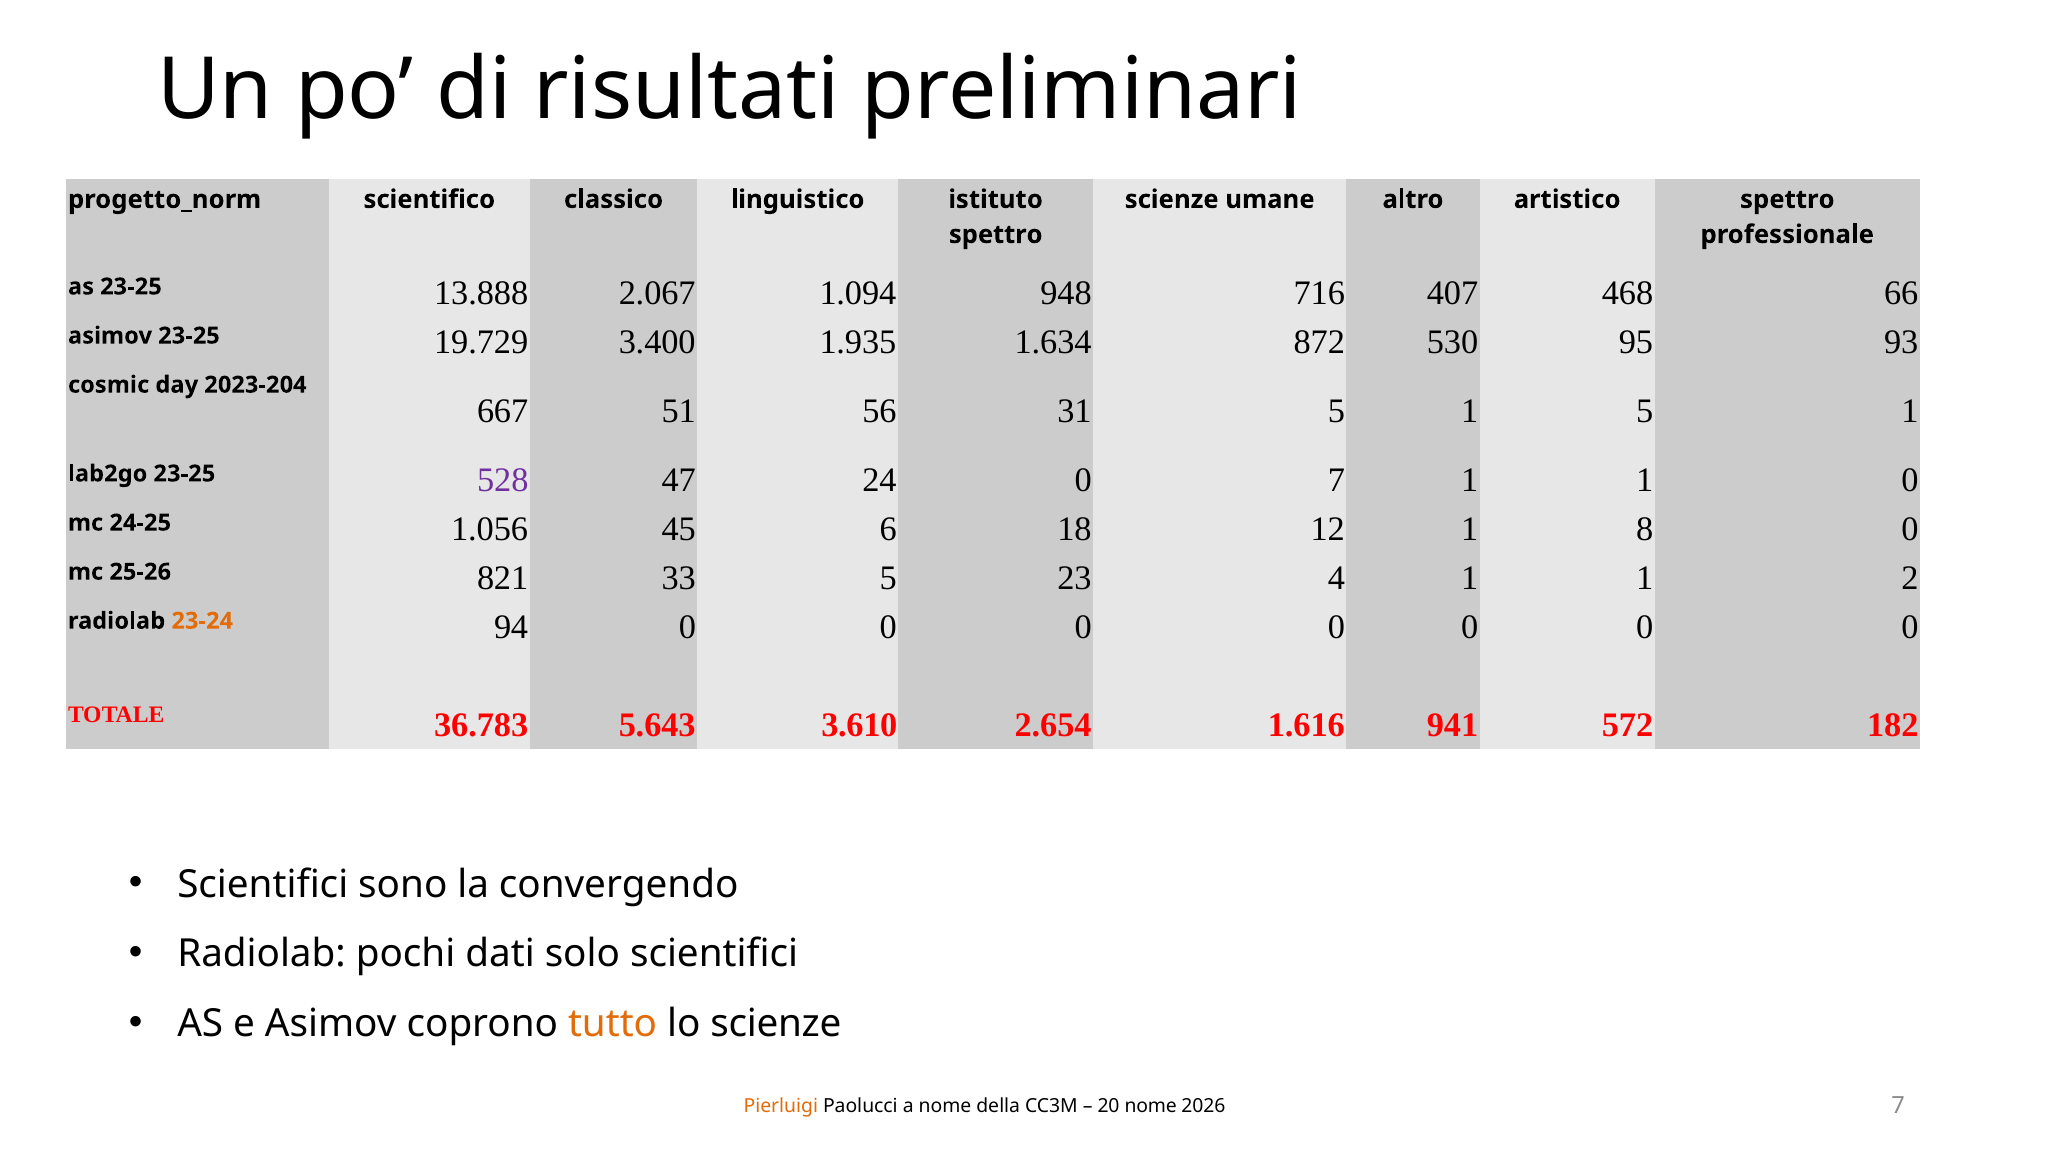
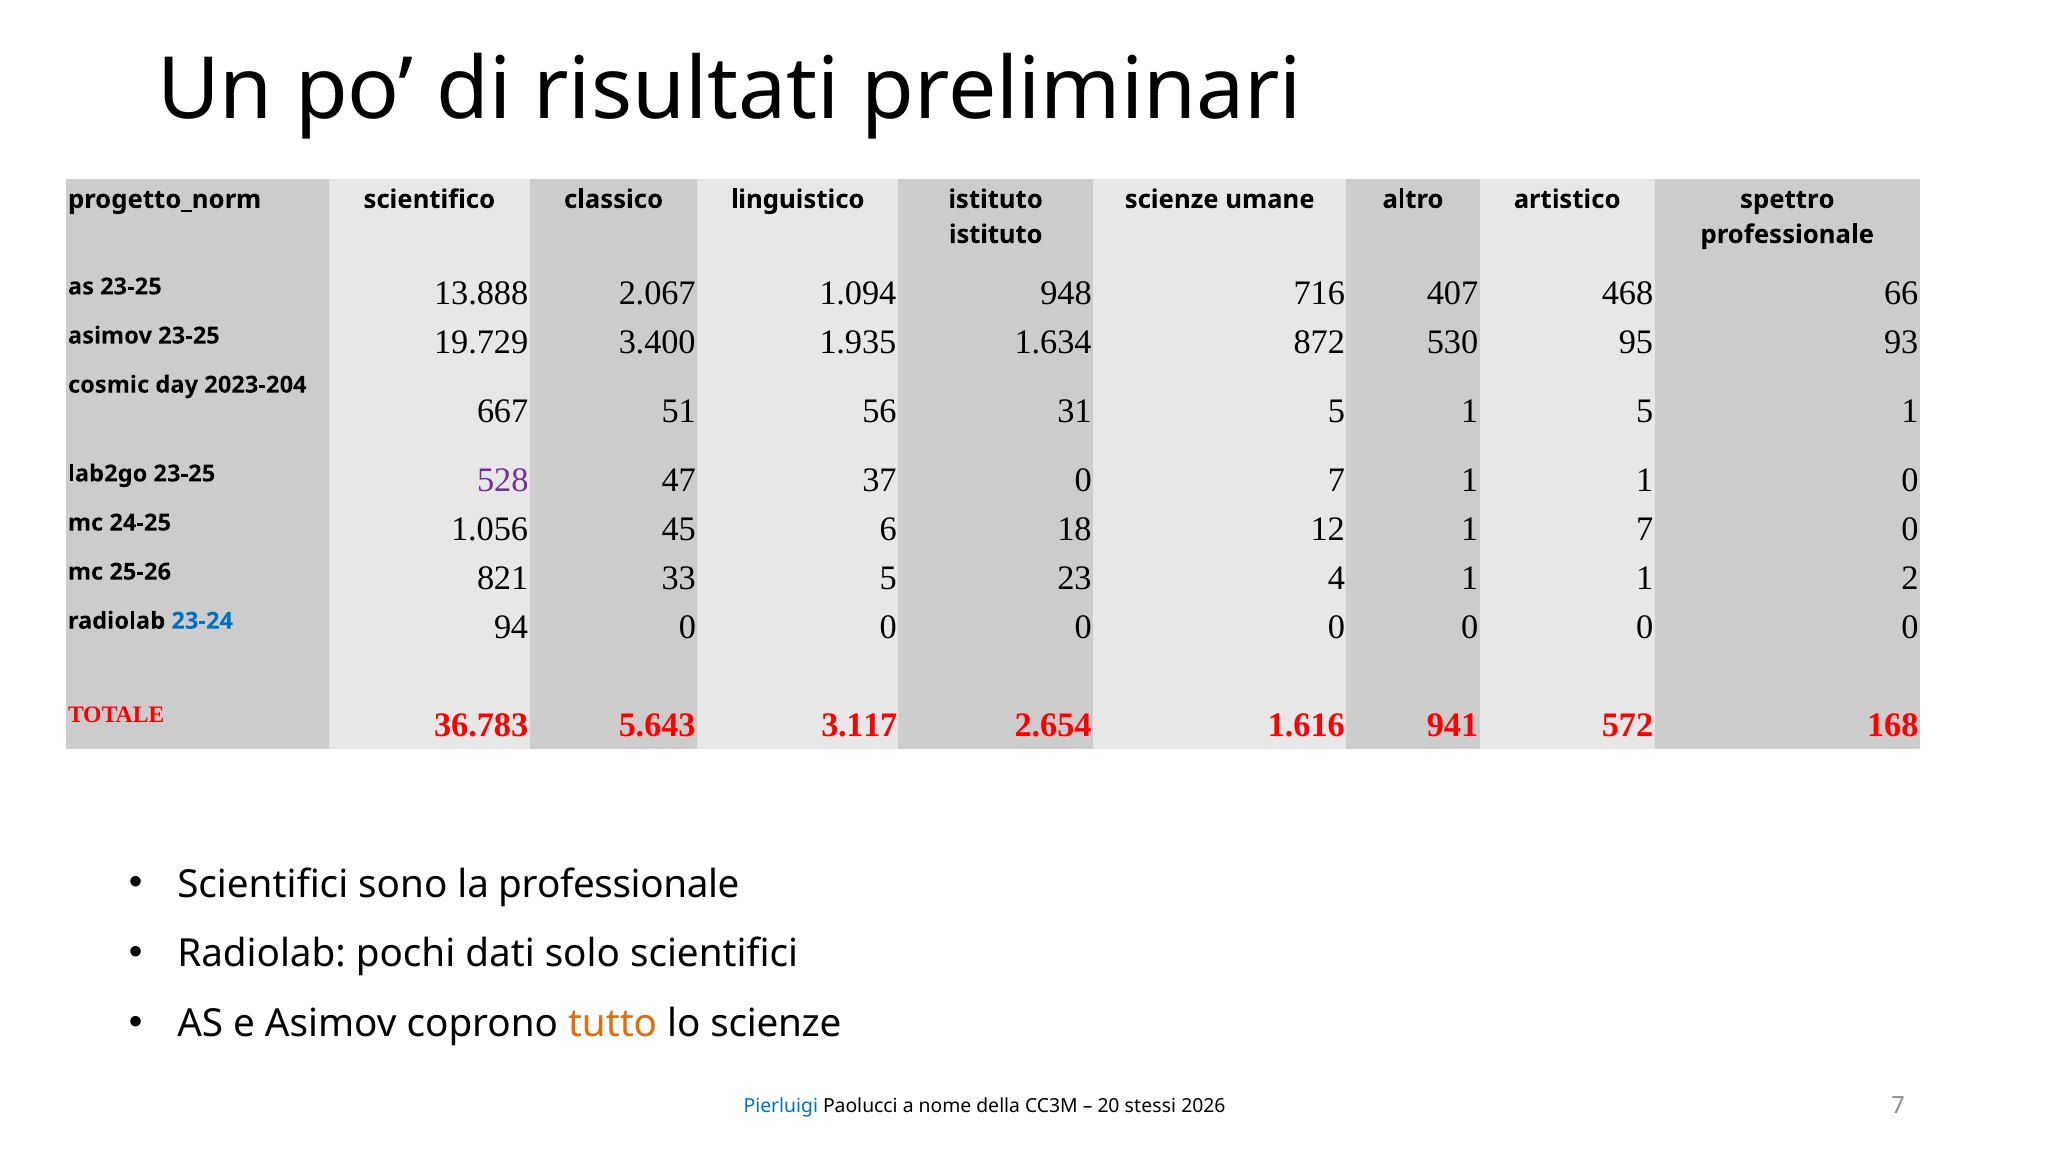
spettro at (996, 234): spettro -> istituto
24: 24 -> 37
1 8: 8 -> 7
23-24 colour: orange -> blue
3.610: 3.610 -> 3.117
182: 182 -> 168
la convergendo: convergendo -> professionale
Pierluigi colour: orange -> blue
20 nome: nome -> stessi
